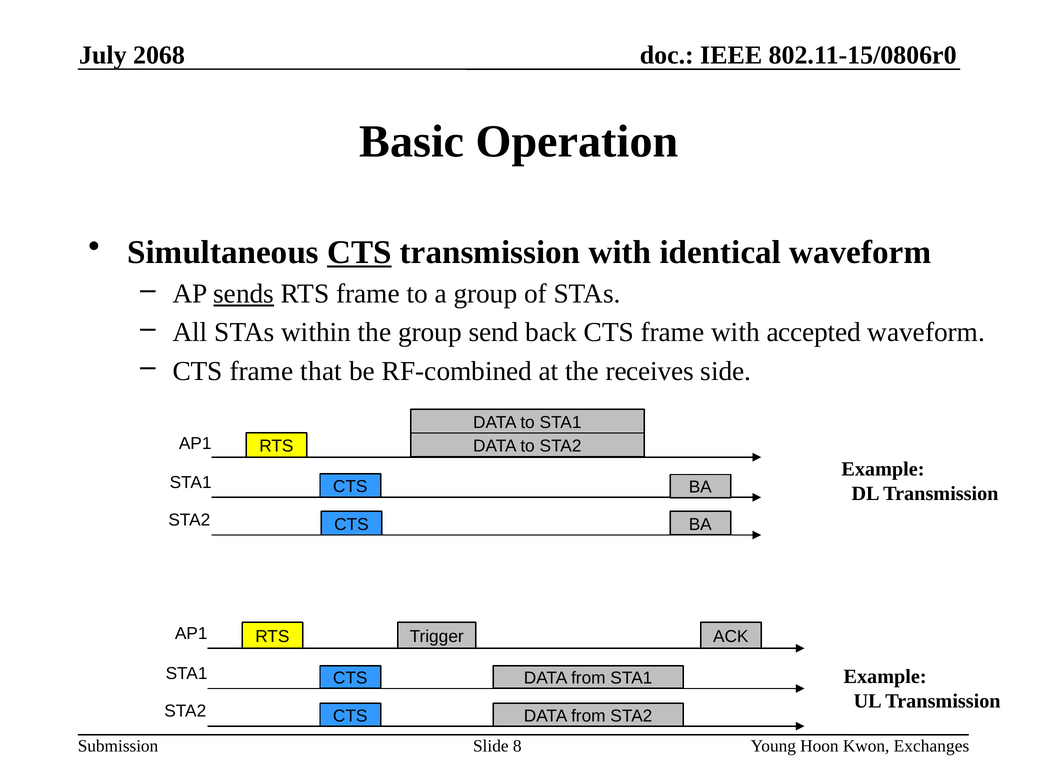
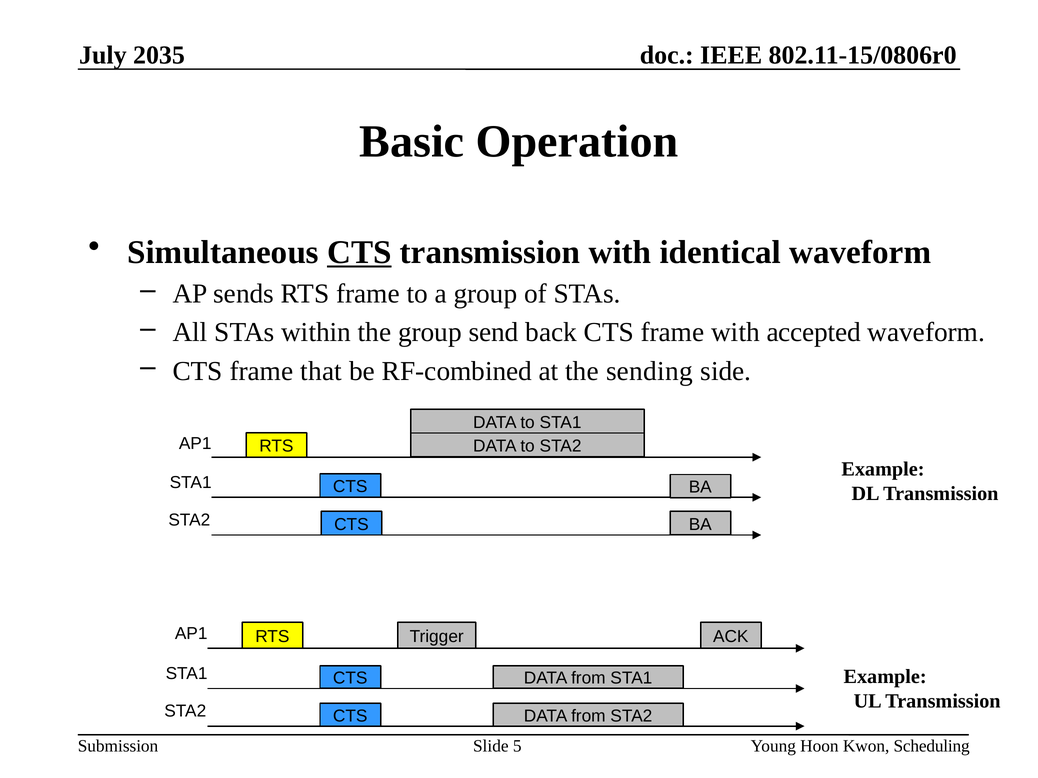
2068: 2068 -> 2035
sends underline: present -> none
receives: receives -> sending
8: 8 -> 5
Exchanges: Exchanges -> Scheduling
